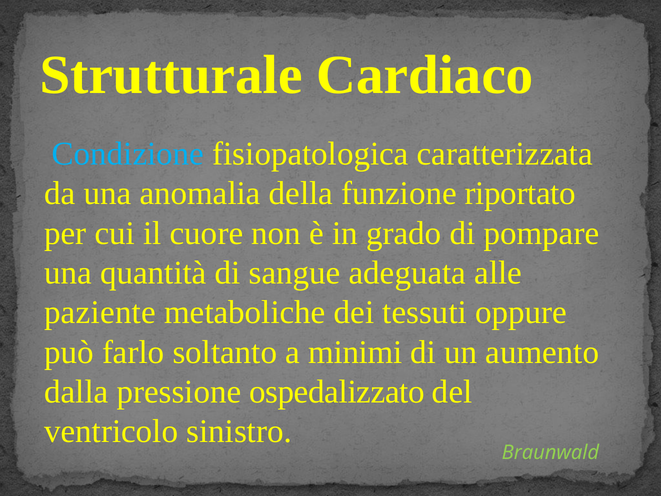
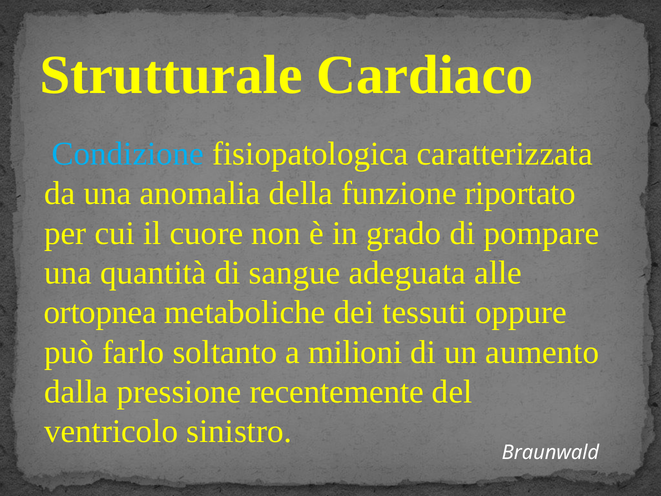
paziente: paziente -> ortopnea
minimi: minimi -> milioni
ospedalizzato: ospedalizzato -> recentemente
Braunwald colour: light green -> white
